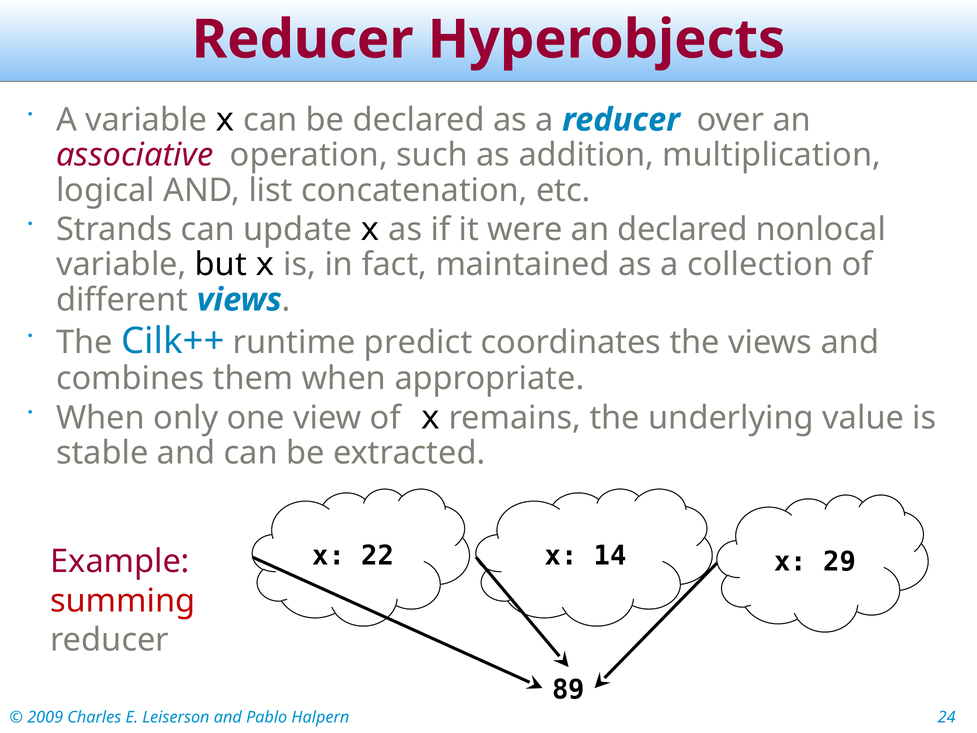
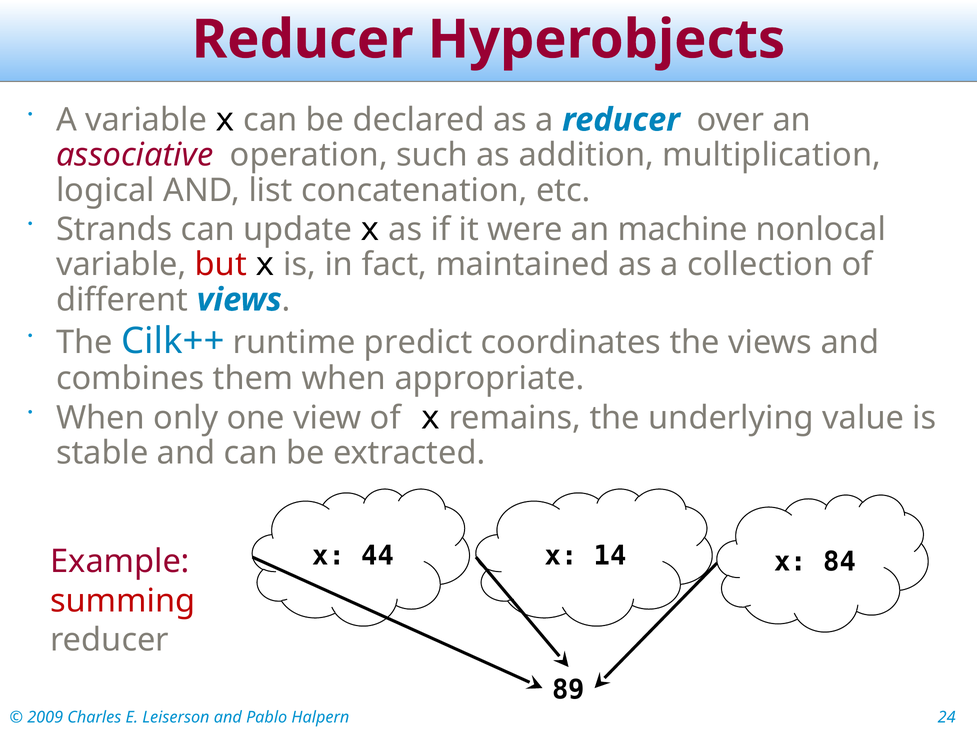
an declared: declared -> machine
but colour: black -> red
22: 22 -> 44
29: 29 -> 84
